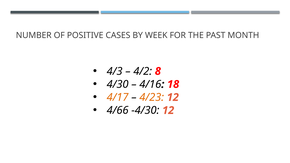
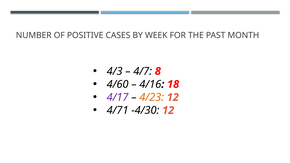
4/2: 4/2 -> 4/7
4/30: 4/30 -> 4/60
4/17 colour: orange -> purple
4/66: 4/66 -> 4/71
